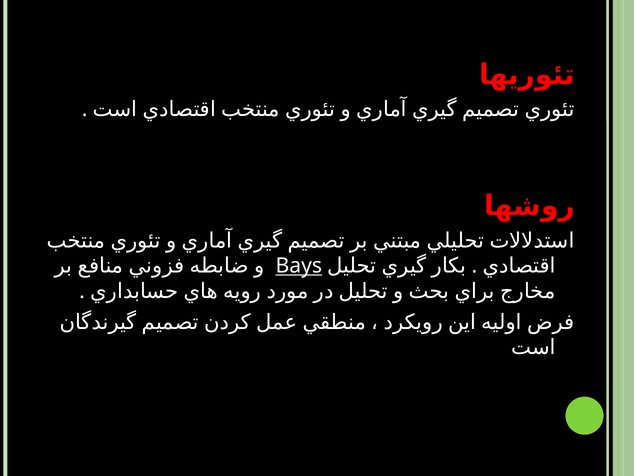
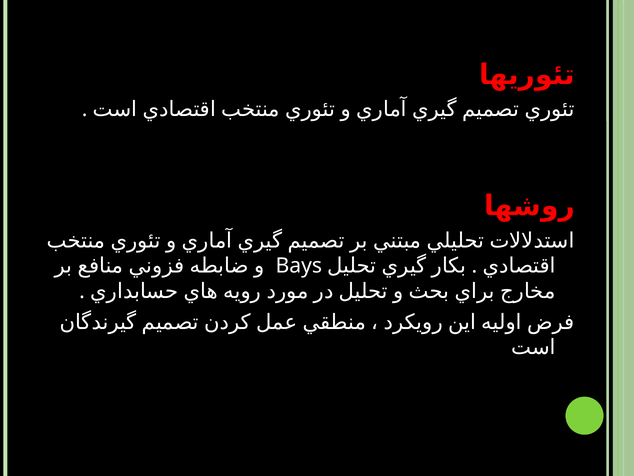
Bays underline: present -> none
